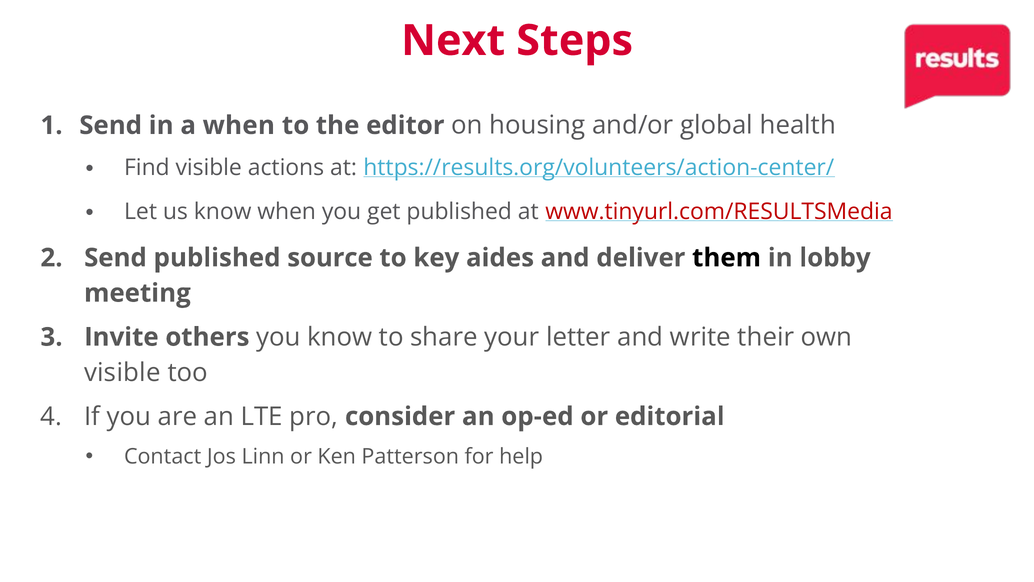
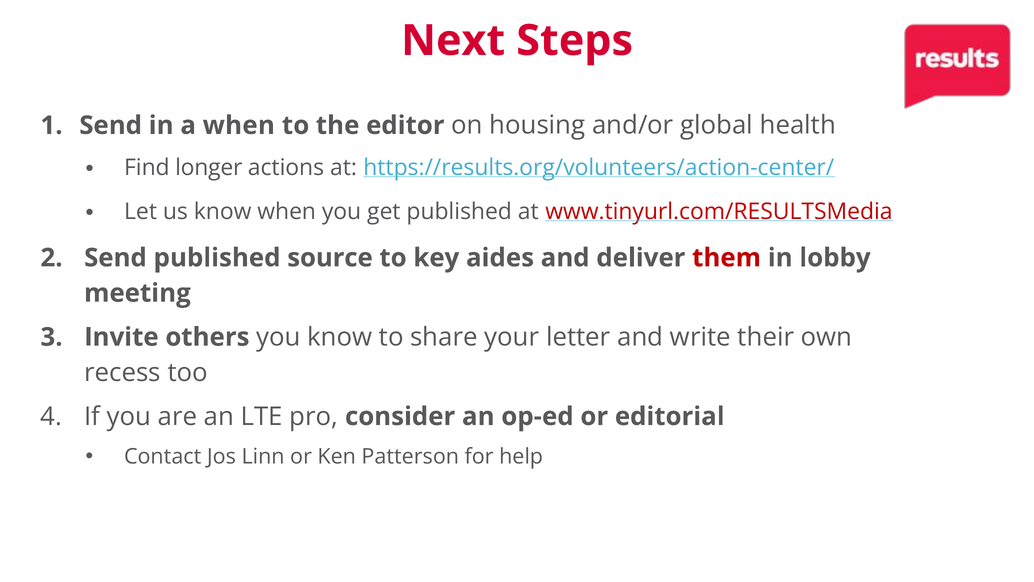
Find visible: visible -> longer
them colour: black -> red
visible at (122, 372): visible -> recess
